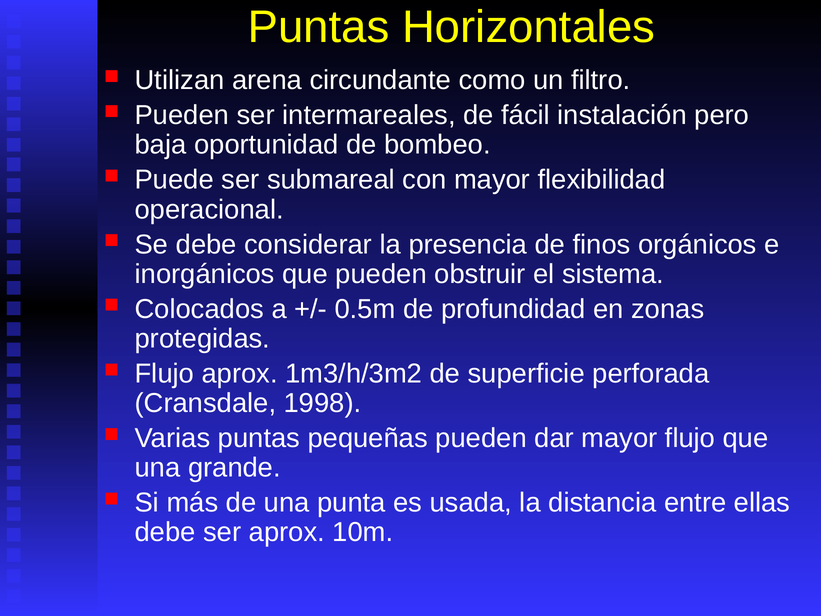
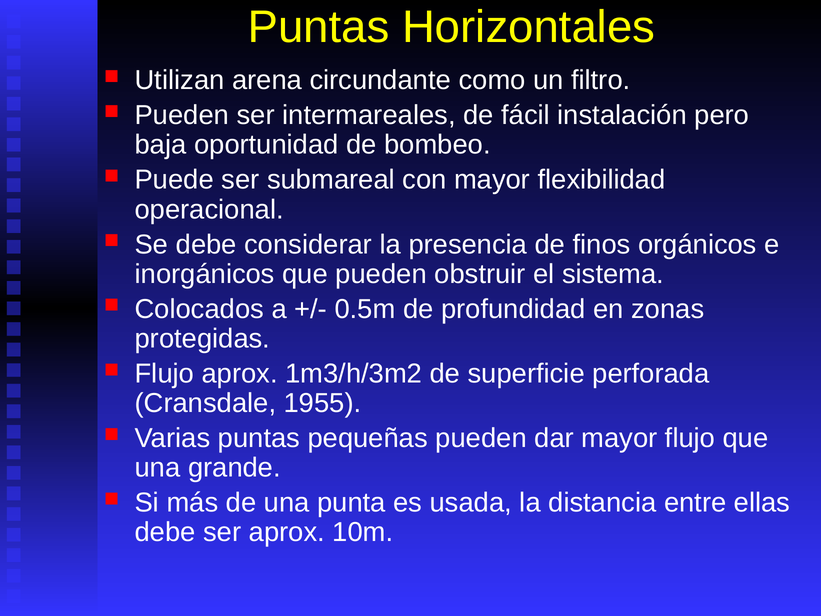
1998: 1998 -> 1955
